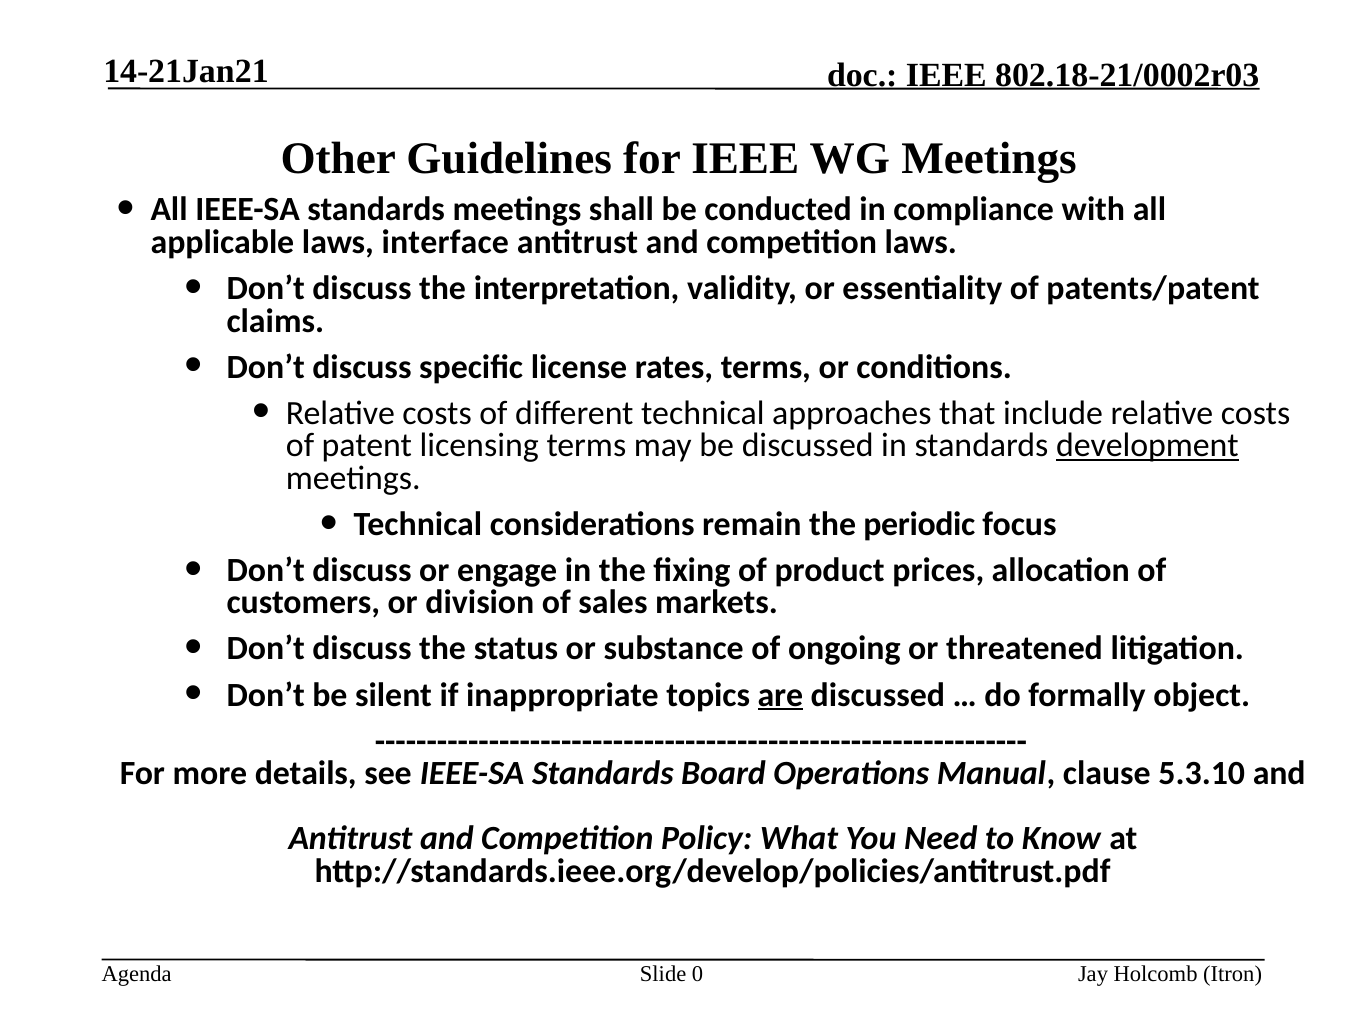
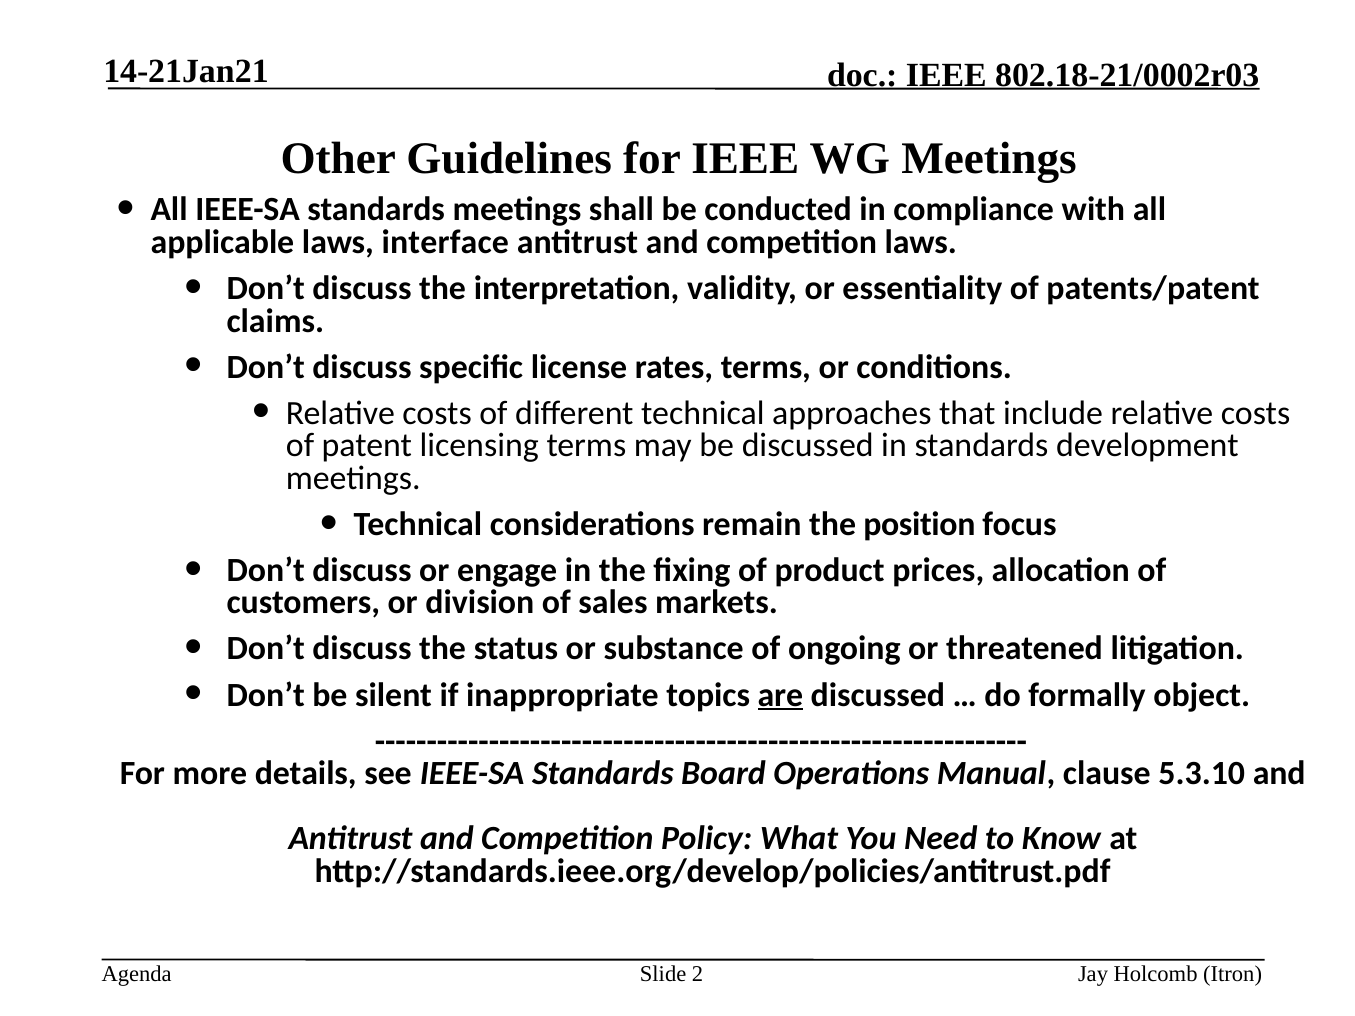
development underline: present -> none
periodic: periodic -> position
0: 0 -> 2
